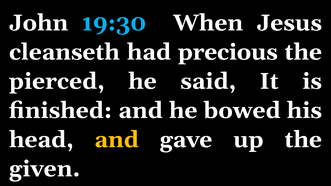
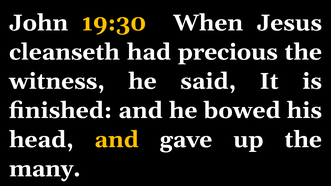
19:30 colour: light blue -> yellow
pierced: pierced -> witness
given: given -> many
